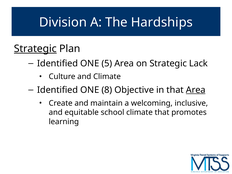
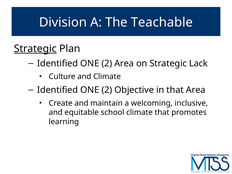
Hardships: Hardships -> Teachable
5 at (107, 63): 5 -> 2
8 at (107, 90): 8 -> 2
Area at (196, 90) underline: present -> none
